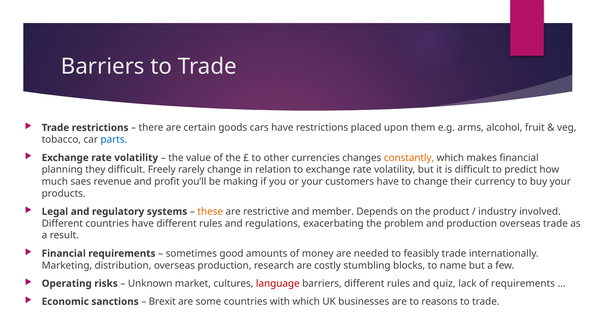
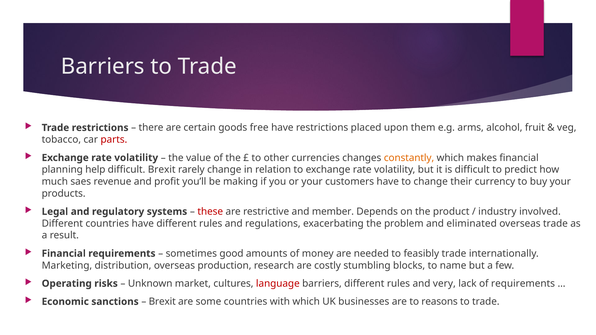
cars: cars -> free
parts colour: blue -> red
they: they -> help
difficult Freely: Freely -> Brexit
these colour: orange -> red
and production: production -> eliminated
quiz: quiz -> very
